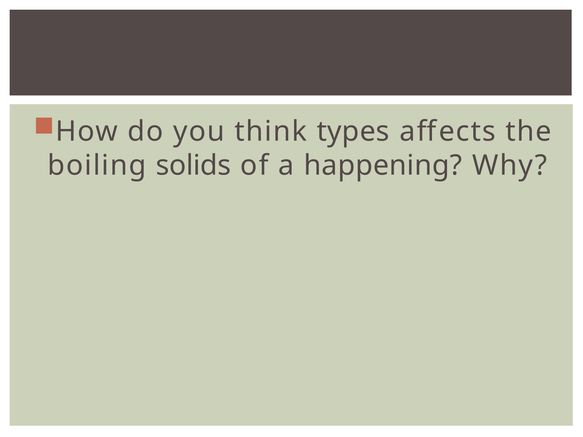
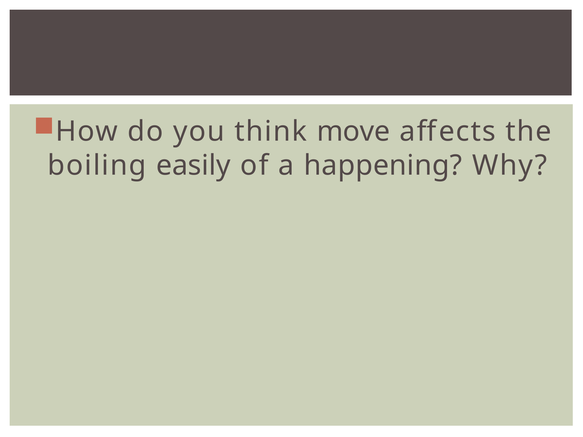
types: types -> move
solids: solids -> easily
